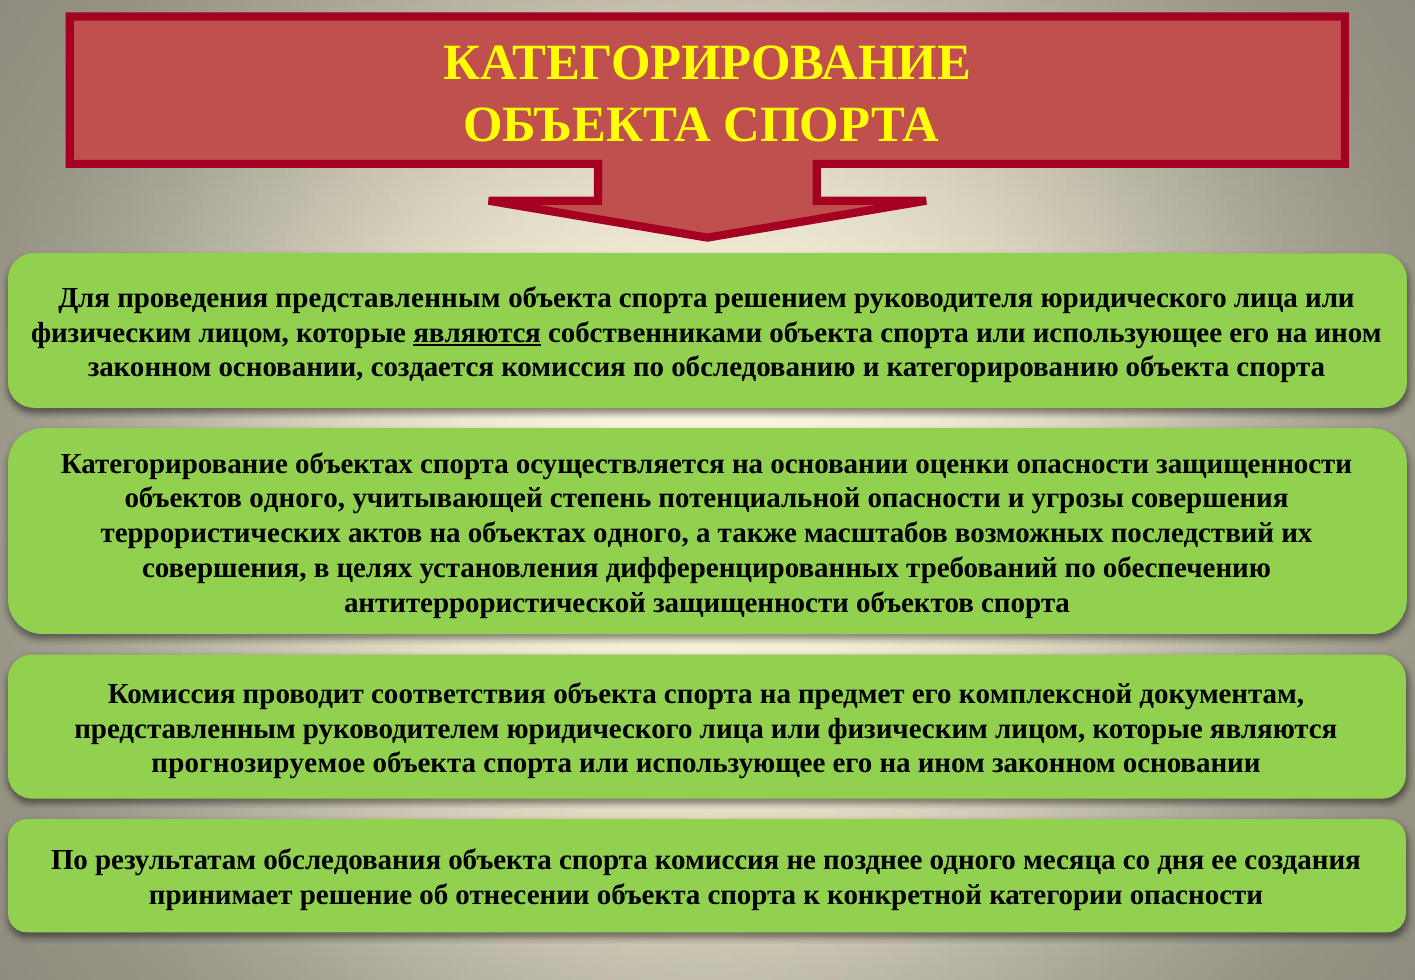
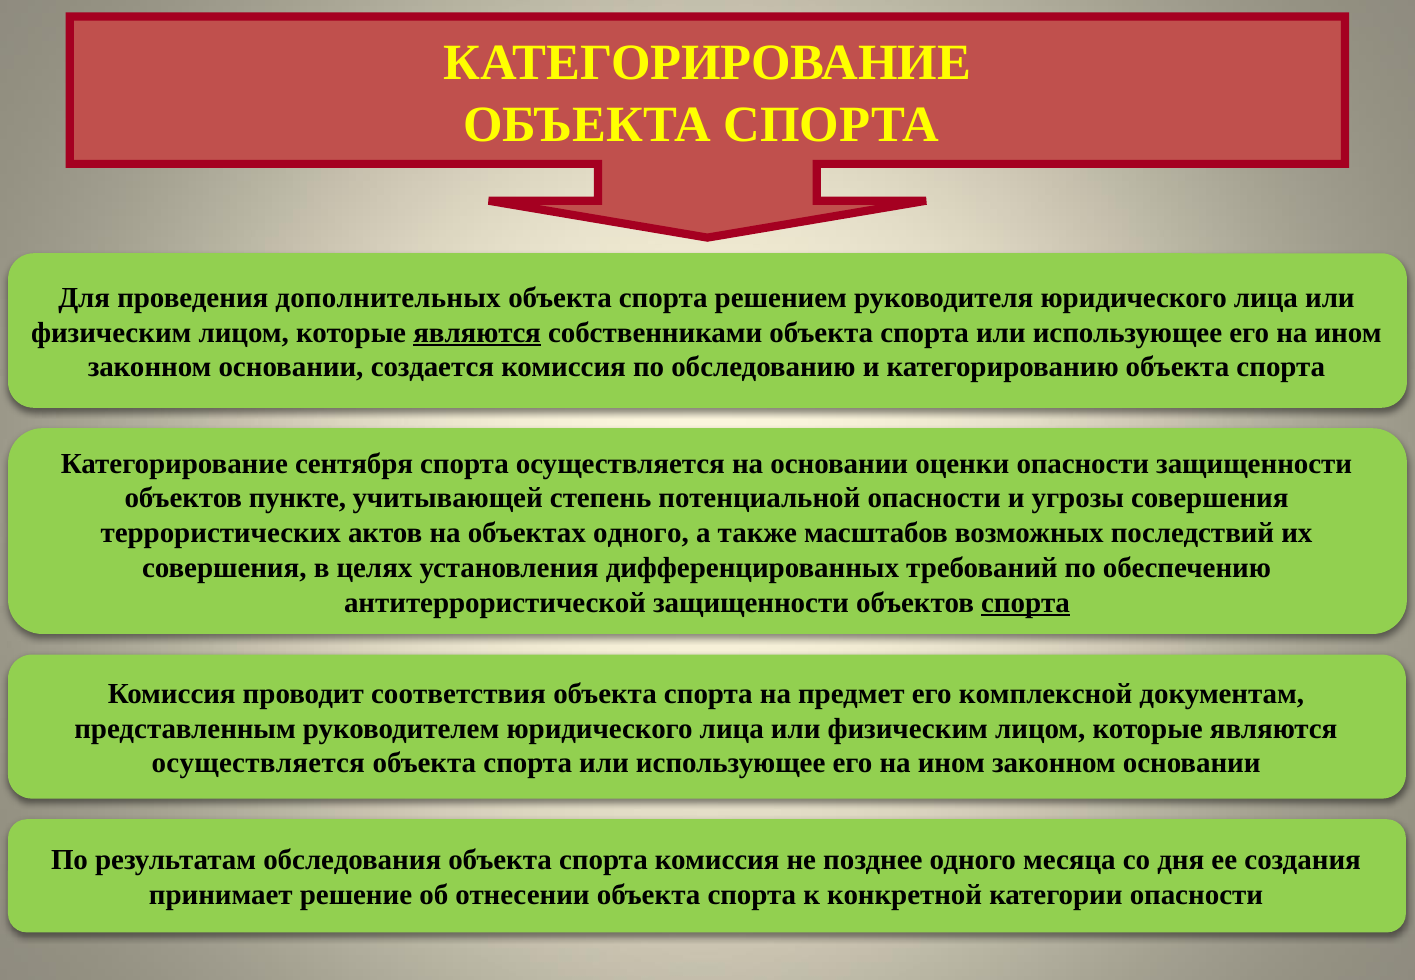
проведения представленным: представленным -> дополнительных
Категорирование объектах: объектах -> сентября
объектов одного: одного -> пункте
спорта at (1025, 603) underline: none -> present
прогнозируемое at (258, 763): прогнозируемое -> осуществляется
